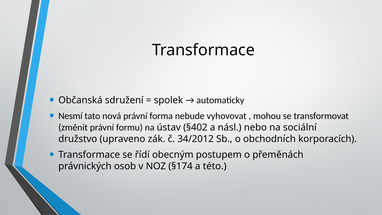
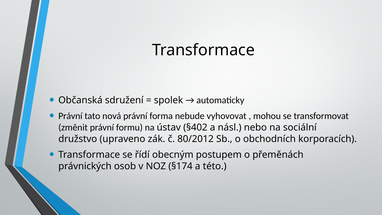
Nesmí at (70, 116): Nesmí -> Právní
34/2012: 34/2012 -> 80/2012
